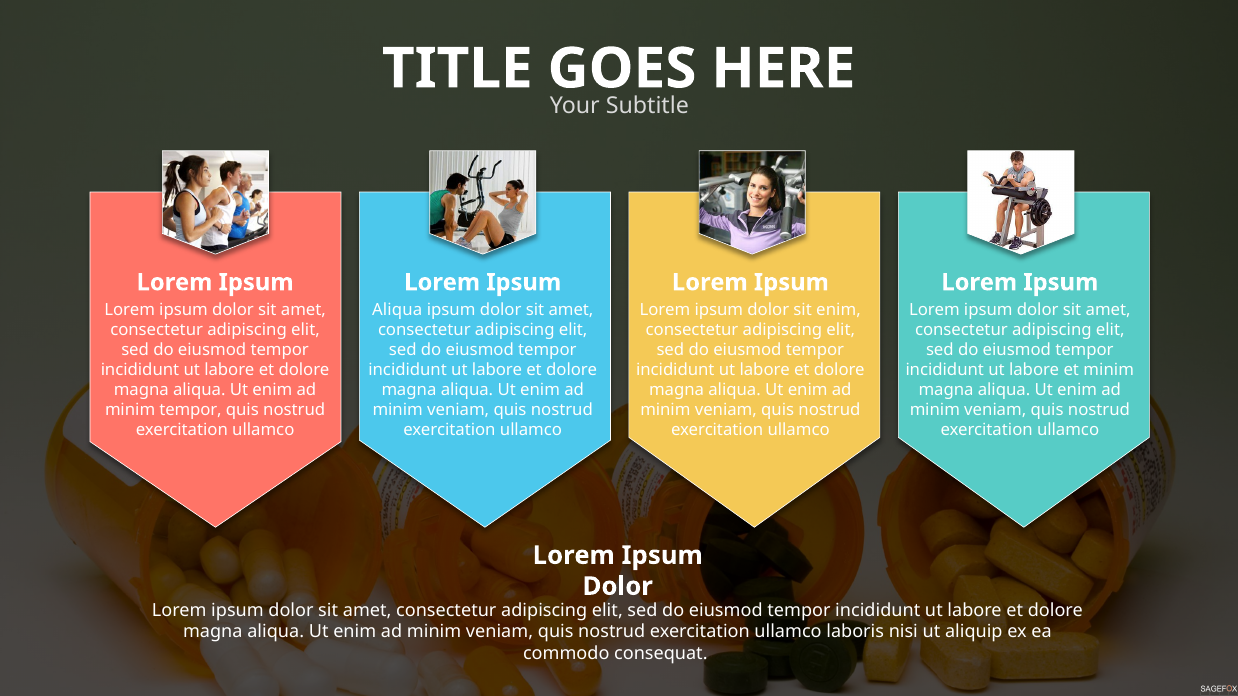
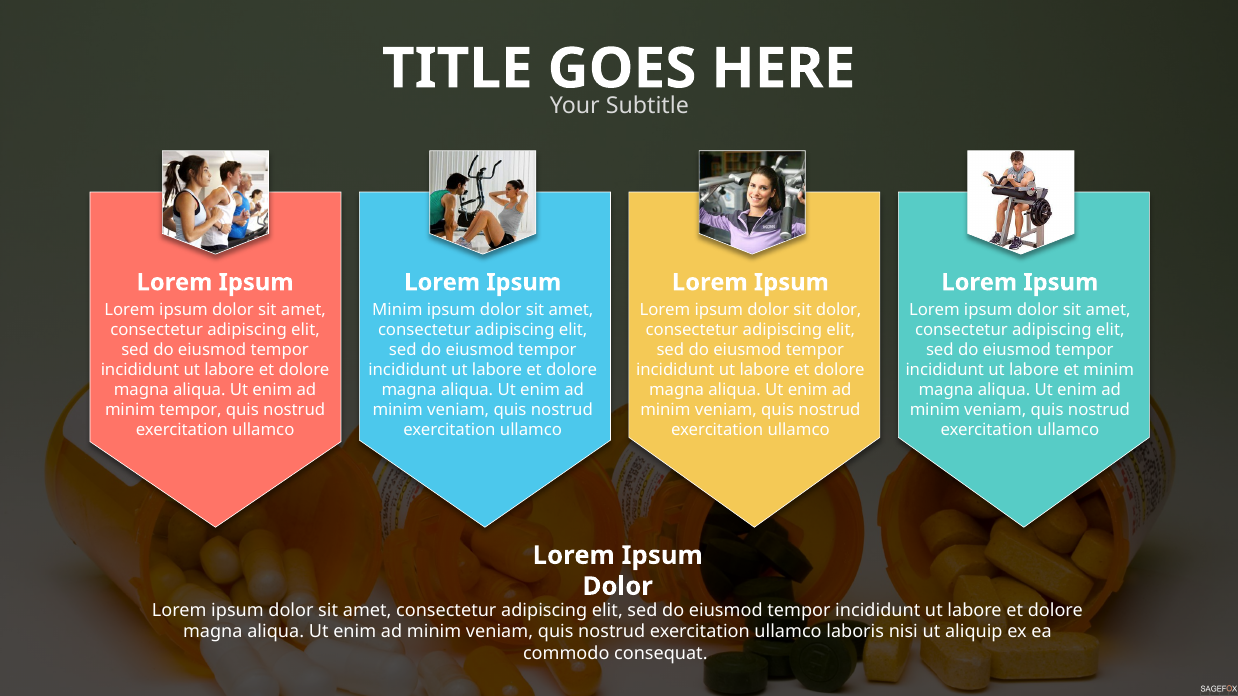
Aliqua at (397, 310): Aliqua -> Minim
sit enim: enim -> dolor
